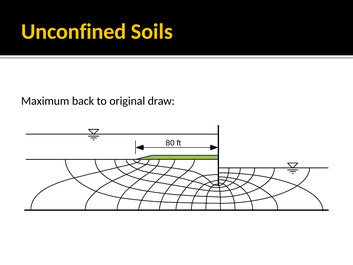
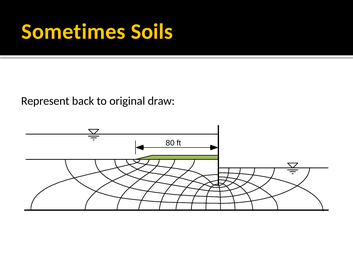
Unconfined: Unconfined -> Sometimes
Maximum: Maximum -> Represent
